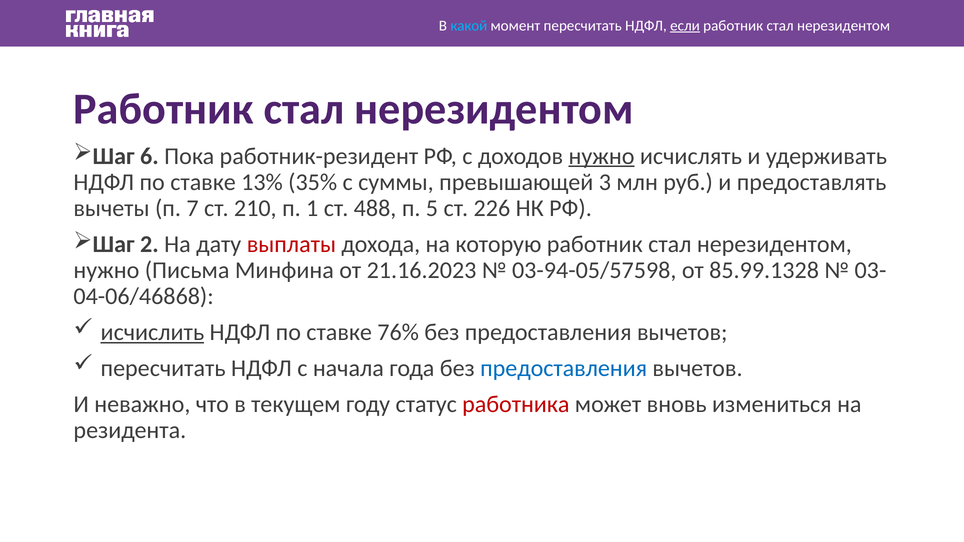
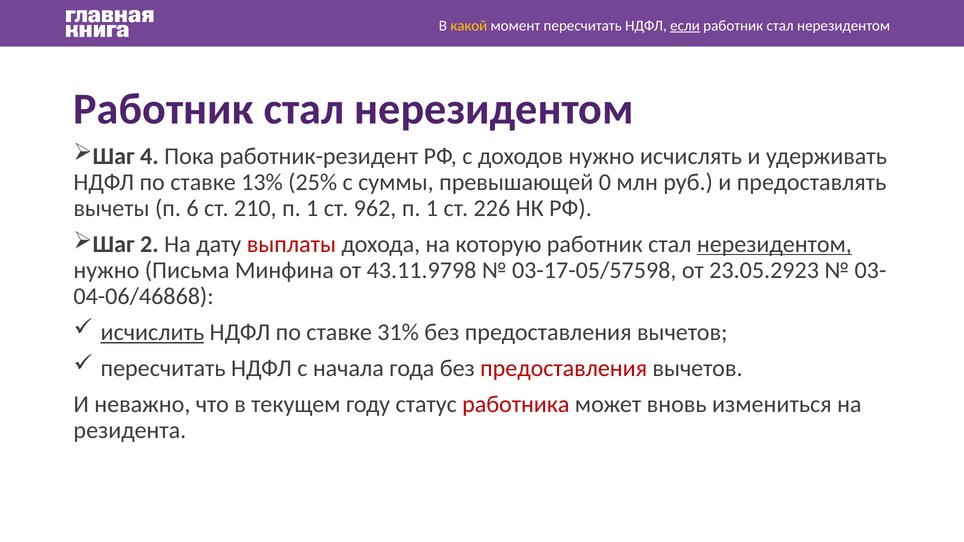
какой colour: light blue -> yellow
6: 6 -> 4
нужно at (602, 156) underline: present -> none
35%: 35% -> 25%
3: 3 -> 0
7: 7 -> 6
488: 488 -> 962
5 at (432, 208): 5 -> 1
нерезидентом at (774, 244) underline: none -> present
21.16.2023: 21.16.2023 -> 43.11.9798
03-94-05/57598: 03-94-05/57598 -> 03-17-05/57598
85.99.1328: 85.99.1328 -> 23.05.2923
76%: 76% -> 31%
предоставления at (564, 368) colour: blue -> red
